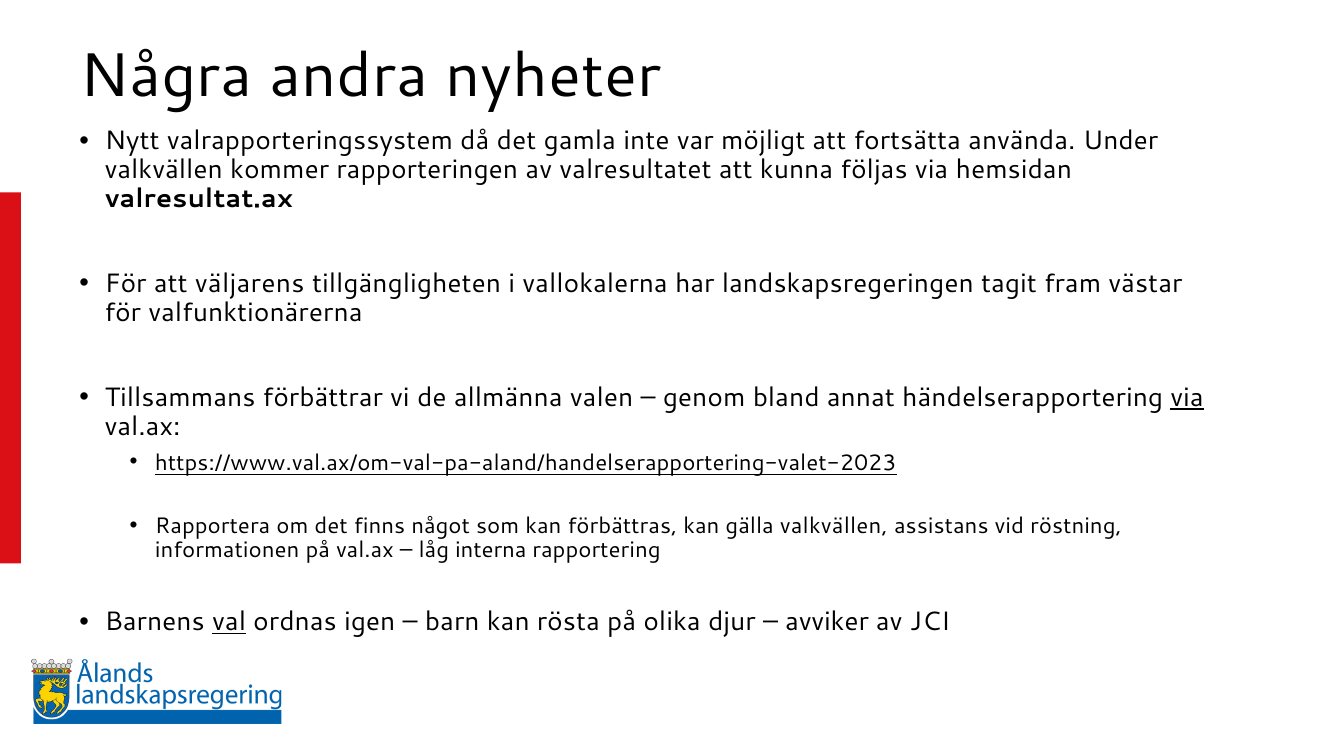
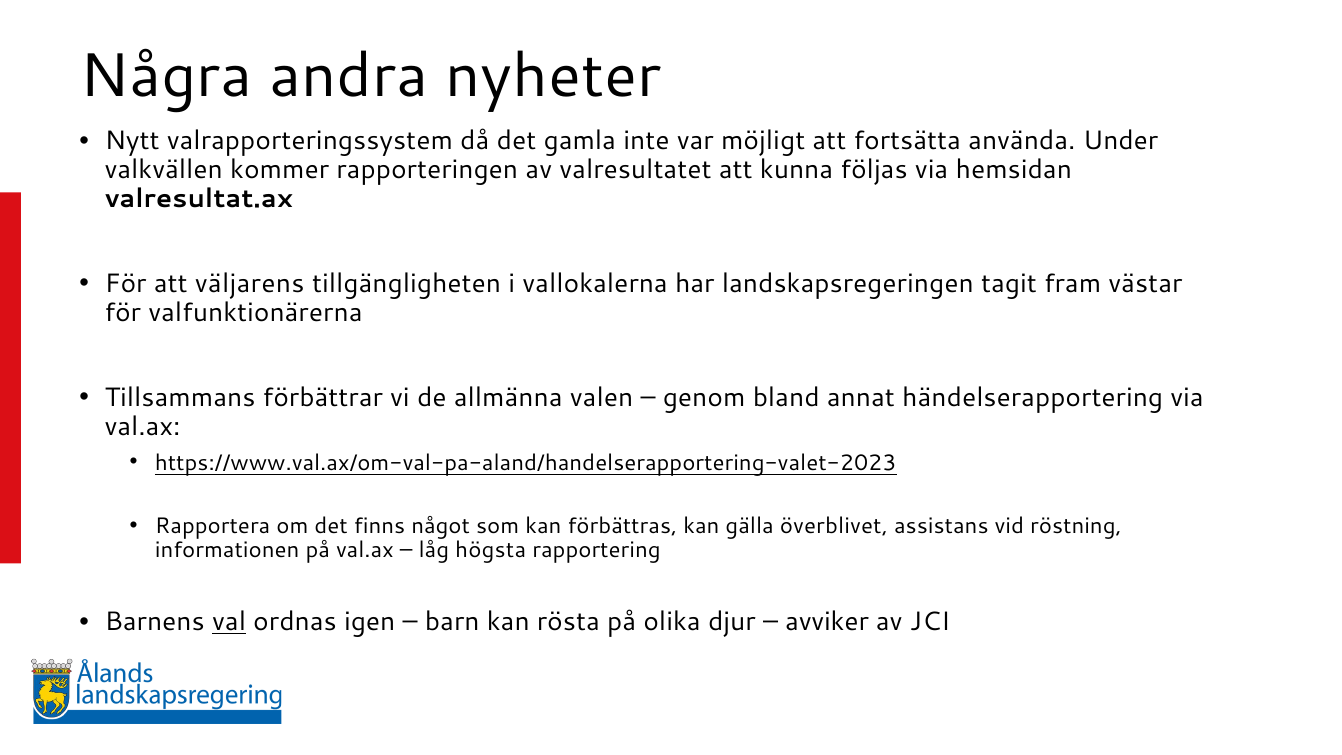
via at (1187, 398) underline: present -> none
gälla valkvällen: valkvällen -> överblivet
interna: interna -> högsta
